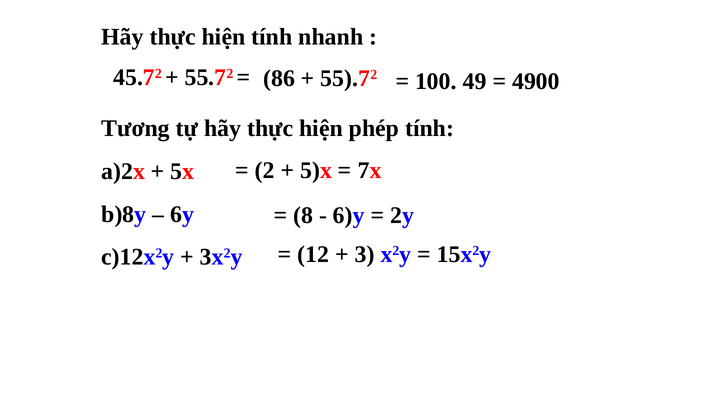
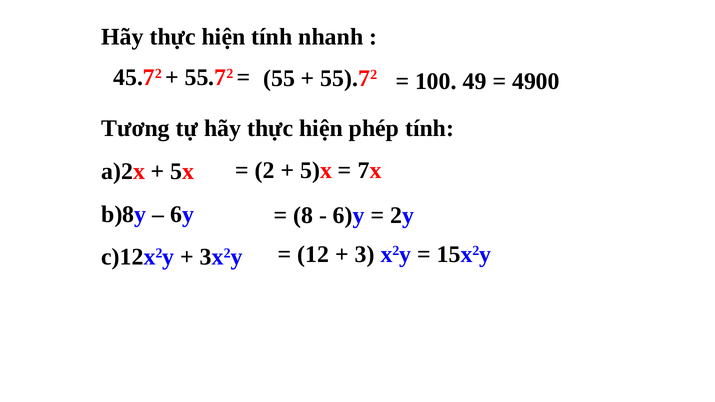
86: 86 -> 55
